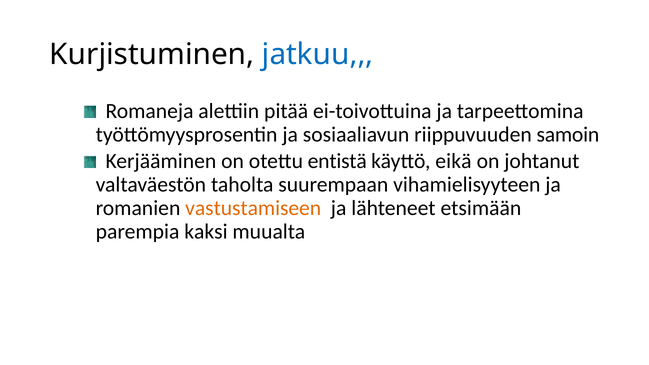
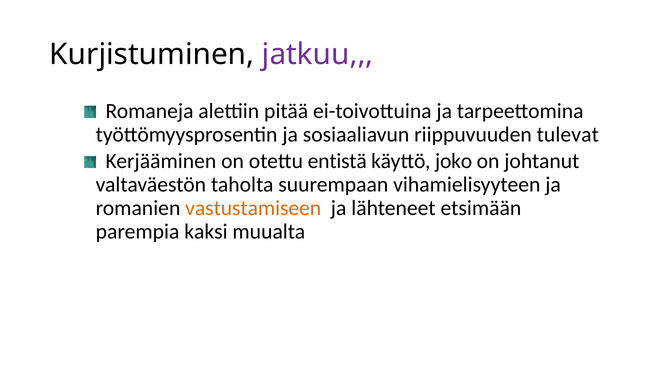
jatkuu colour: blue -> purple
samoin: samoin -> tulevat
eikä: eikä -> joko
